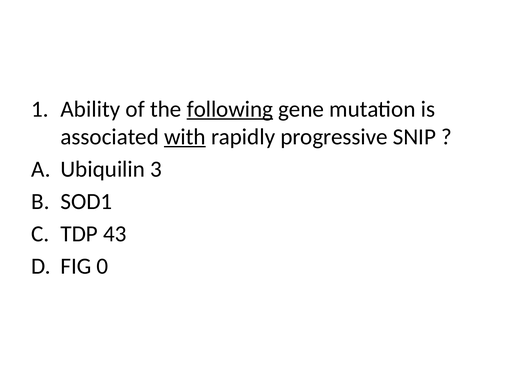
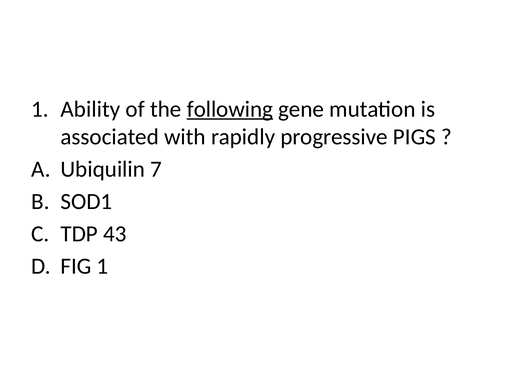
with underline: present -> none
SNIP: SNIP -> PIGS
3: 3 -> 7
FIG 0: 0 -> 1
